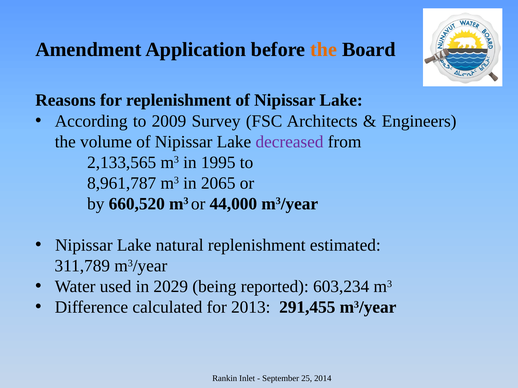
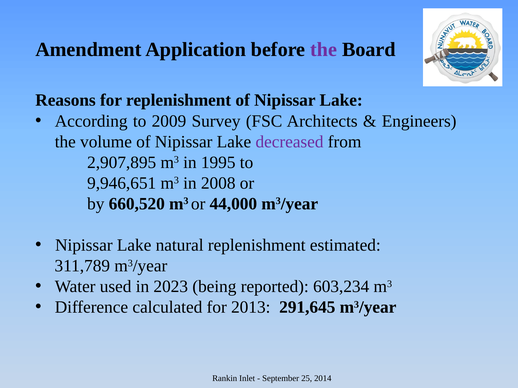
the at (324, 50) colour: orange -> purple
2,133,565: 2,133,565 -> 2,907,895
8,961,787: 8,961,787 -> 9,946,651
2065: 2065 -> 2008
2029: 2029 -> 2023
291,455: 291,455 -> 291,645
